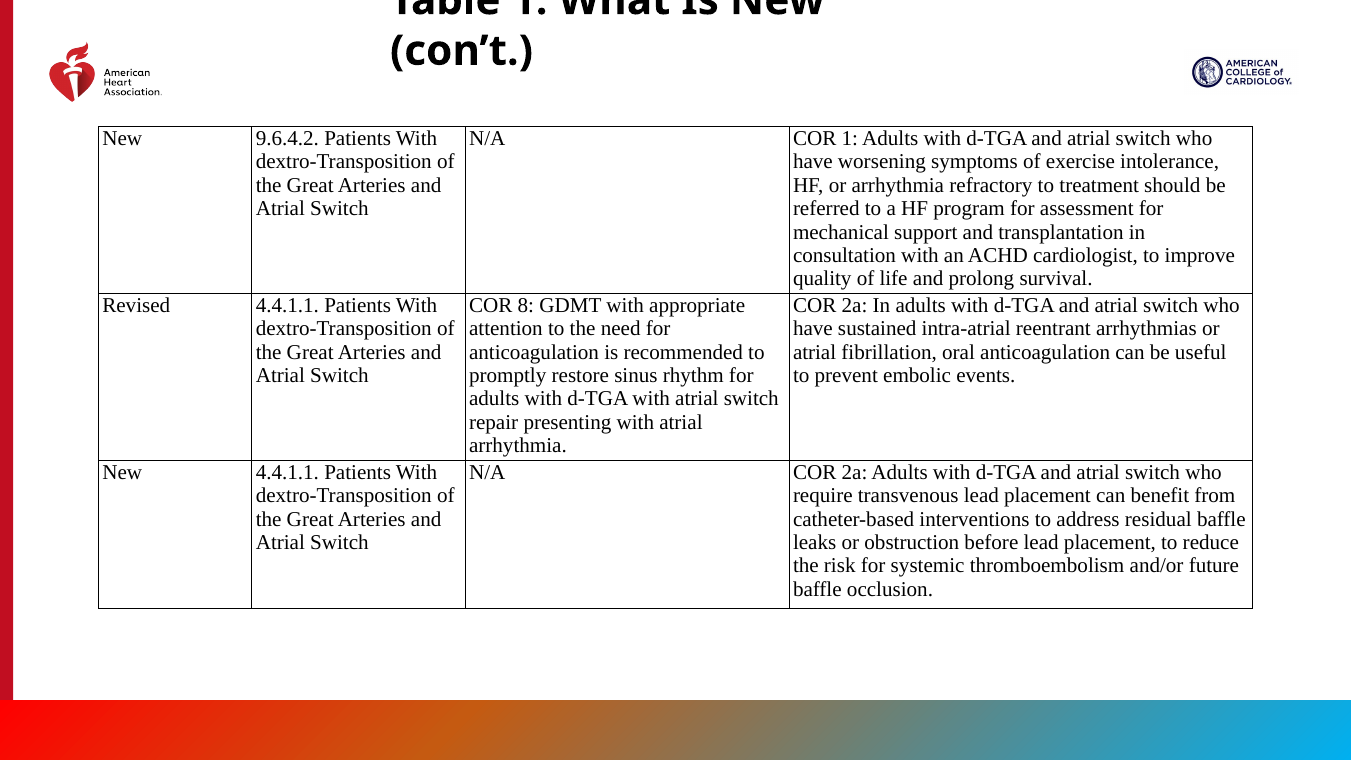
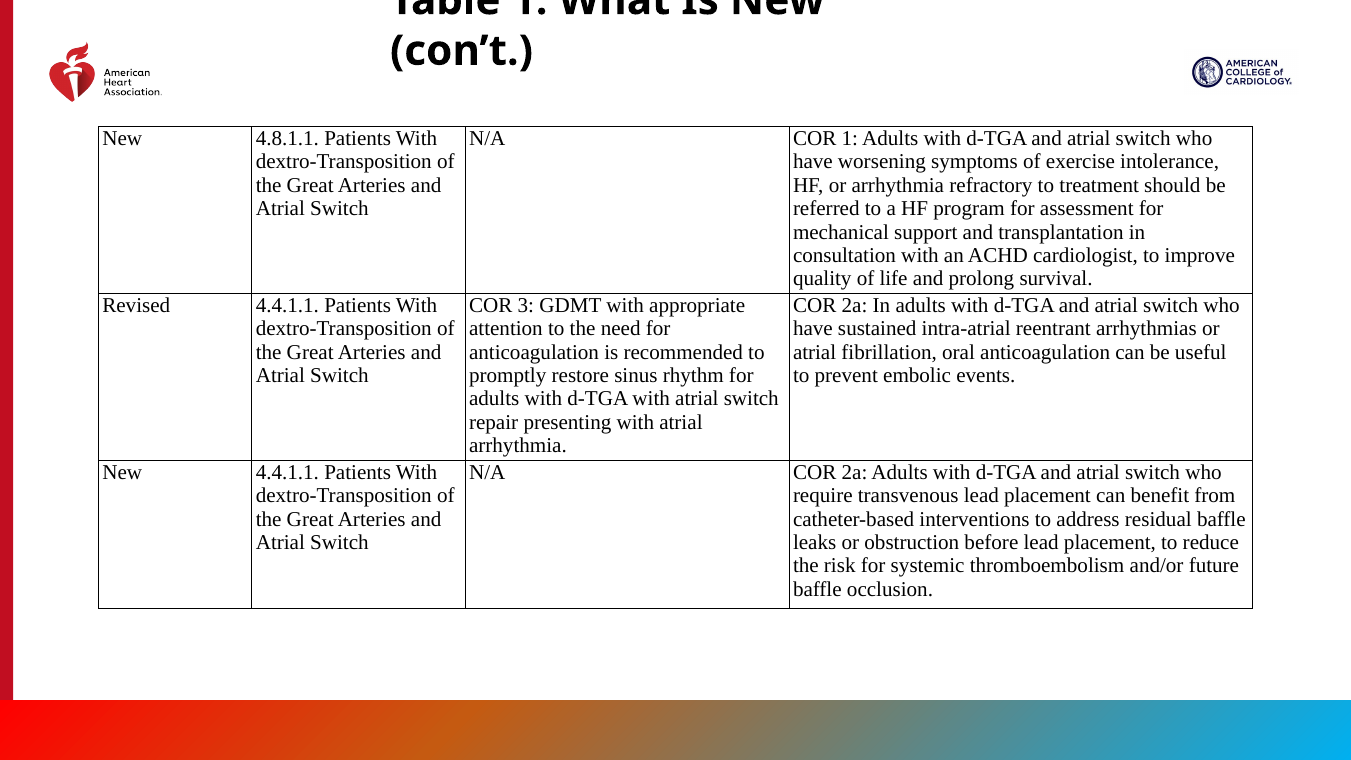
9.6.4.2: 9.6.4.2 -> 4.8.1.1
8: 8 -> 3
